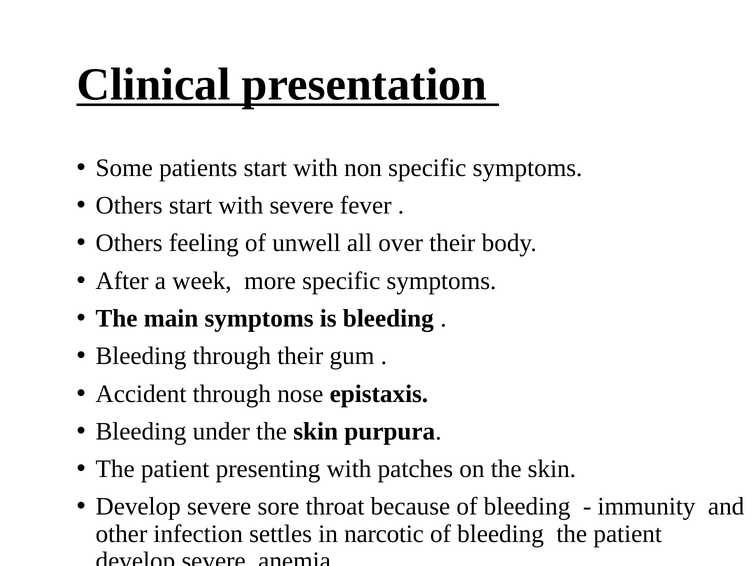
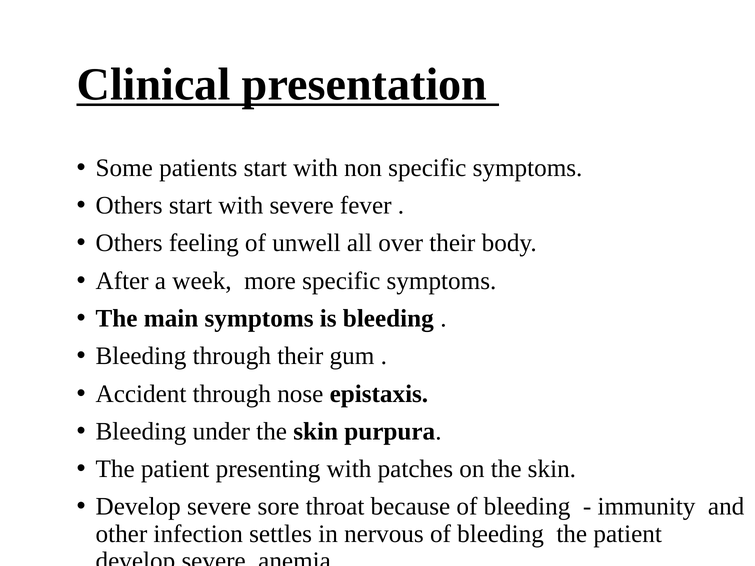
narcotic: narcotic -> nervous
